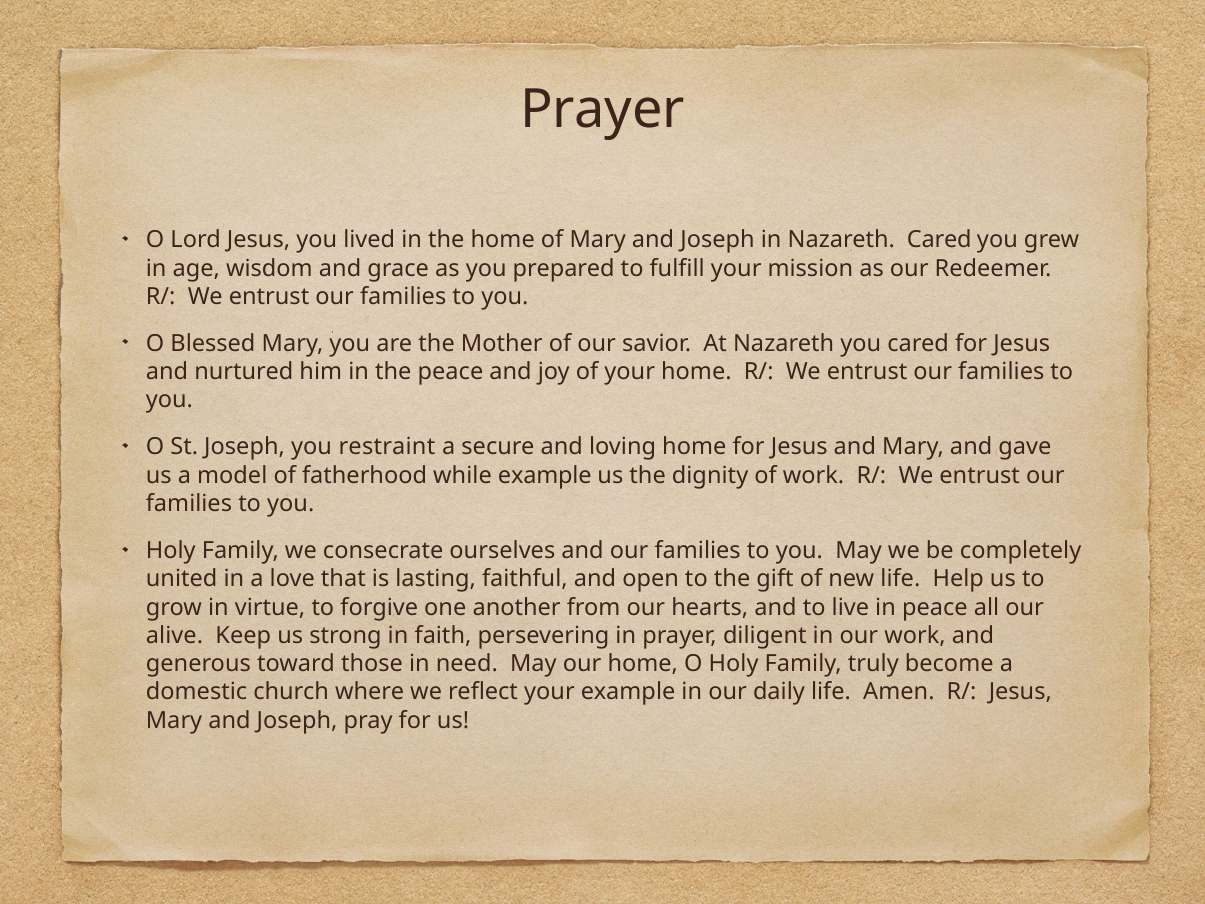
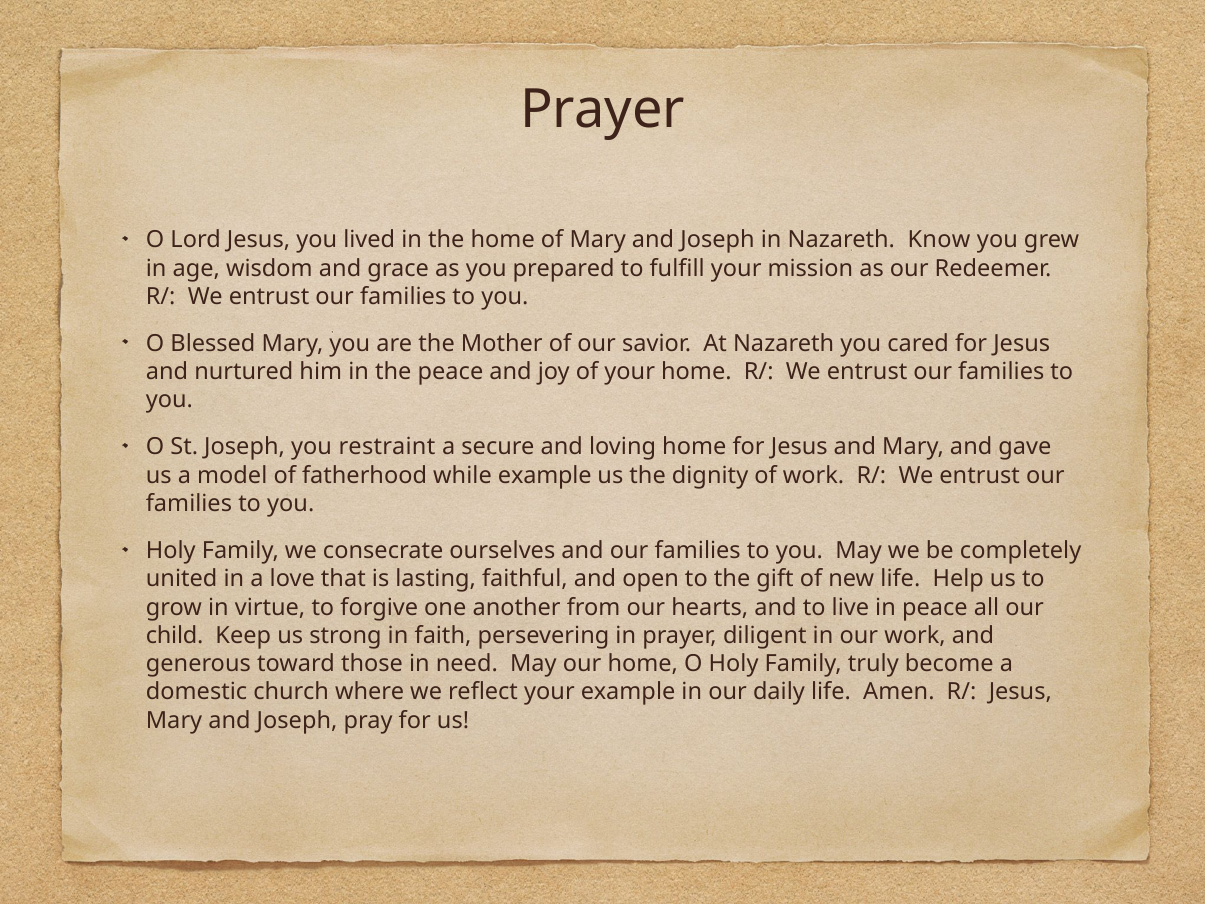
Nazareth Cared: Cared -> Know
alive: alive -> child
